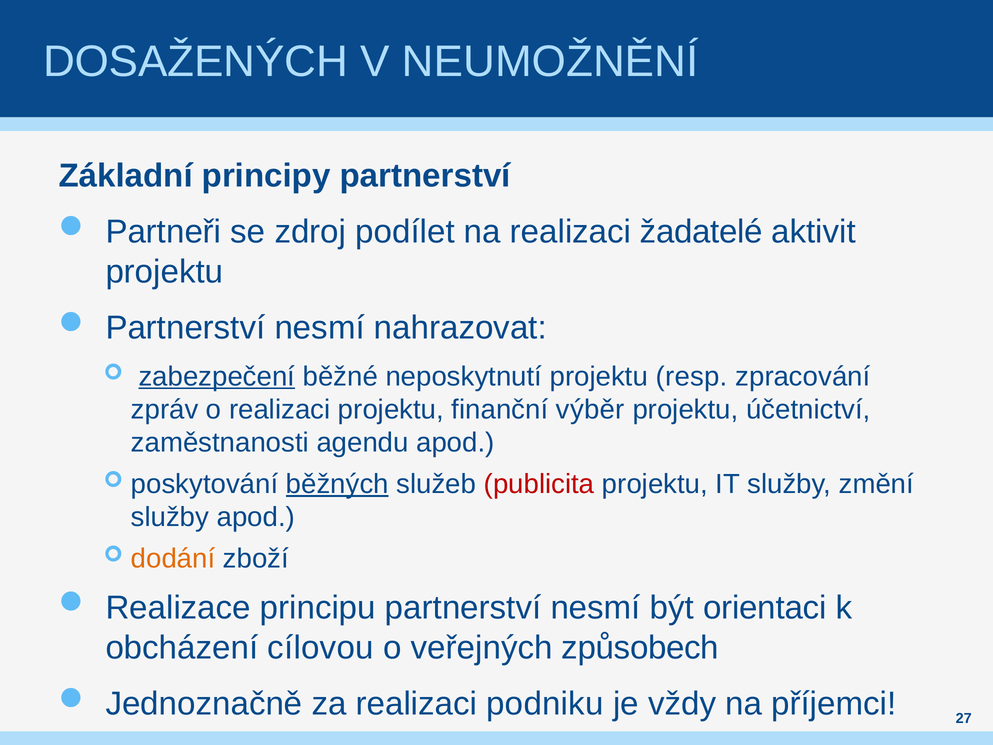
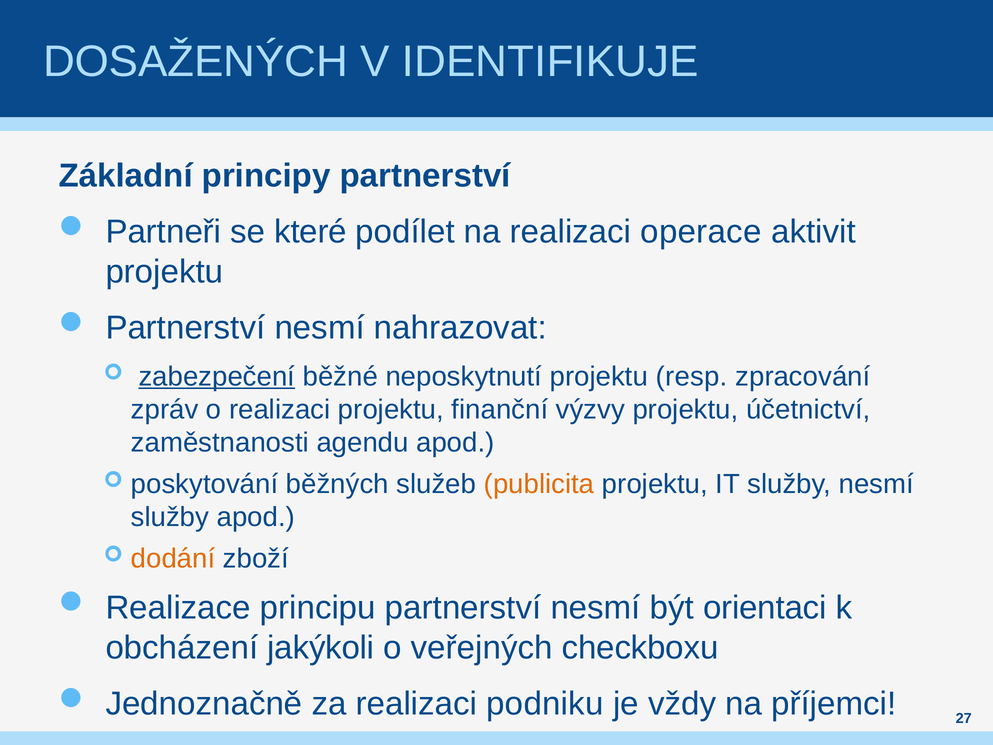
NEUMOŽNĚNÍ: NEUMOŽNĚNÍ -> IDENTIFIKUJE
zdroj: zdroj -> které
žadatelé: žadatelé -> operace
výběr: výběr -> výzvy
běžných underline: present -> none
publicita colour: red -> orange
služby změní: změní -> nesmí
cílovou: cílovou -> jakýkoli
způsobech: způsobech -> checkboxu
